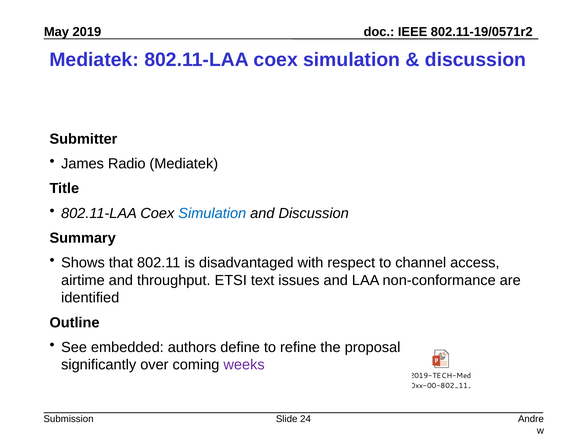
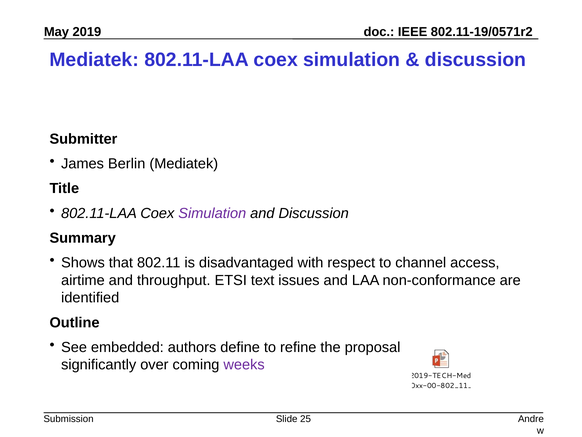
Radio: Radio -> Berlin
Simulation at (212, 213) colour: blue -> purple
24: 24 -> 25
